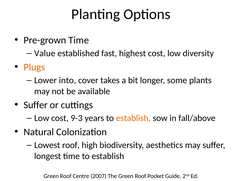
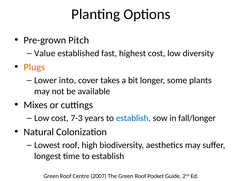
Pre-grown Time: Time -> Pitch
Suffer at (36, 105): Suffer -> Mixes
9-3: 9-3 -> 7-3
establish at (133, 119) colour: orange -> blue
fall/above: fall/above -> fall/longer
